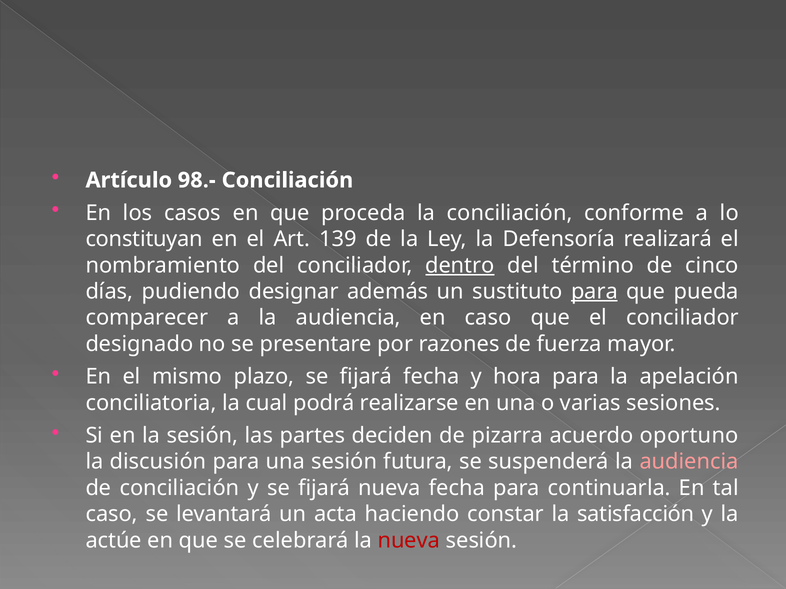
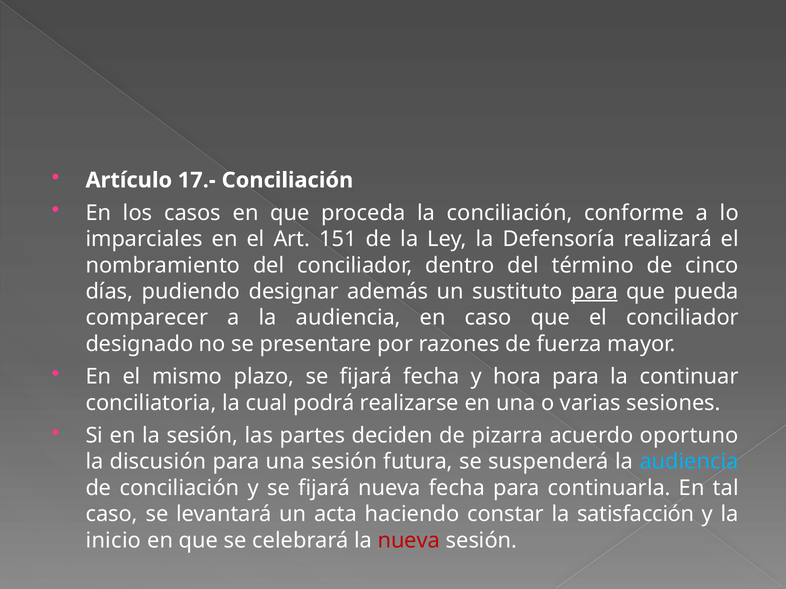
98.-: 98.- -> 17.-
constituyan: constituyan -> imparciales
139: 139 -> 151
dentro underline: present -> none
apelación: apelación -> continuar
audiencia at (689, 462) colour: pink -> light blue
actúe: actúe -> inicio
